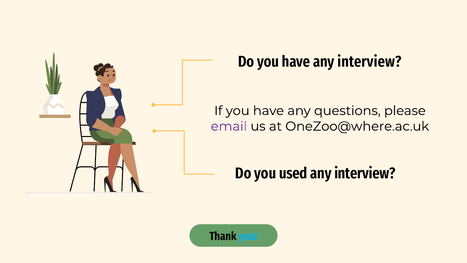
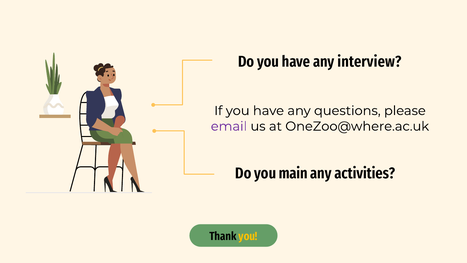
used: used -> main
interview at (365, 173): interview -> activities
you at (248, 236) colour: light blue -> yellow
